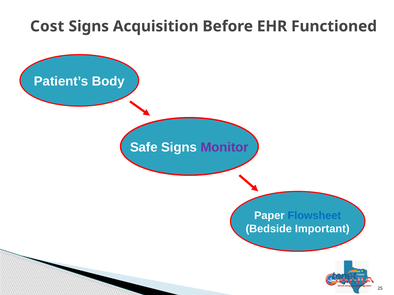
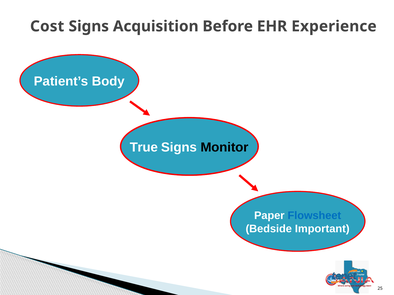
Functioned: Functioned -> Experience
Safe: Safe -> True
Monitor colour: purple -> black
